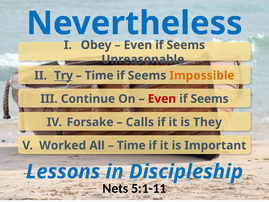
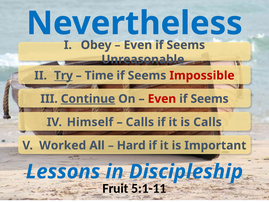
Impossible colour: orange -> red
Continue underline: none -> present
Forsake: Forsake -> Himself
is They: They -> Calls
Time at (131, 145): Time -> Hard
Nets: Nets -> Fruit
